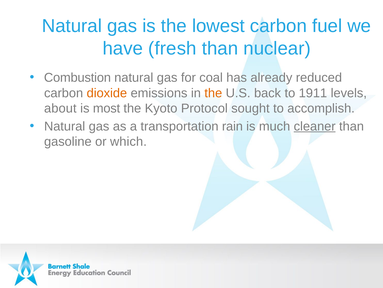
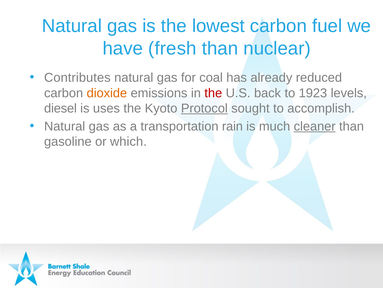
Combustion: Combustion -> Contributes
the at (213, 93) colour: orange -> red
1911: 1911 -> 1923
about: about -> diesel
most: most -> uses
Protocol underline: none -> present
